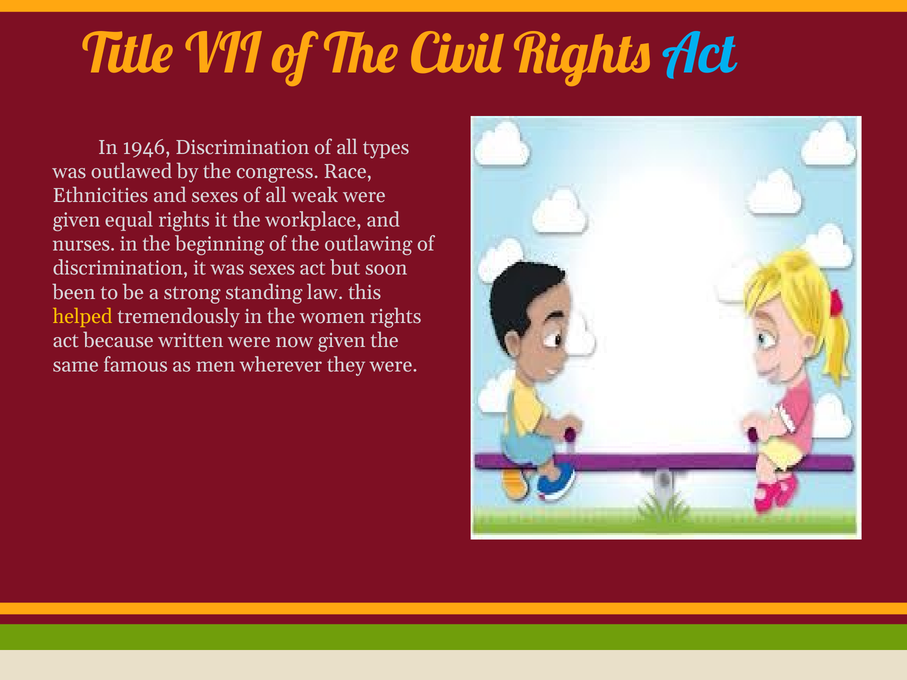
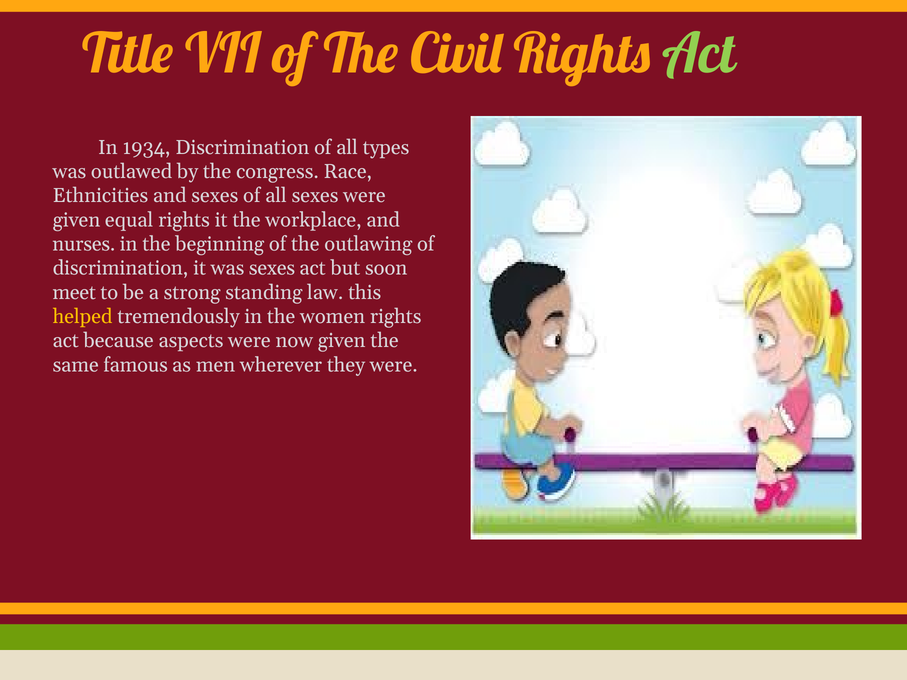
Act at (699, 55) colour: light blue -> light green
1946: 1946 -> 1934
all weak: weak -> sexes
been: been -> meet
written: written -> aspects
